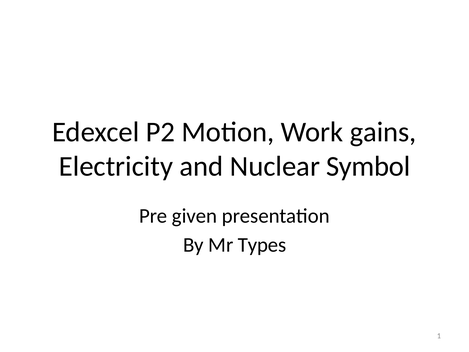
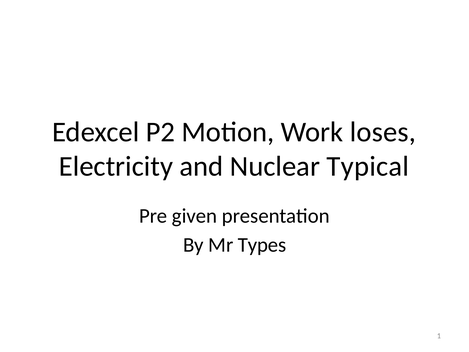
gains: gains -> loses
Symbol: Symbol -> Typical
